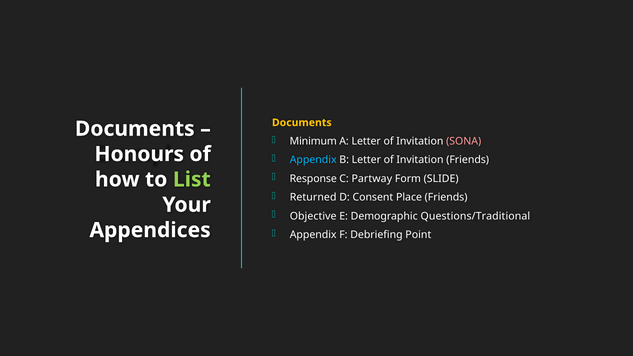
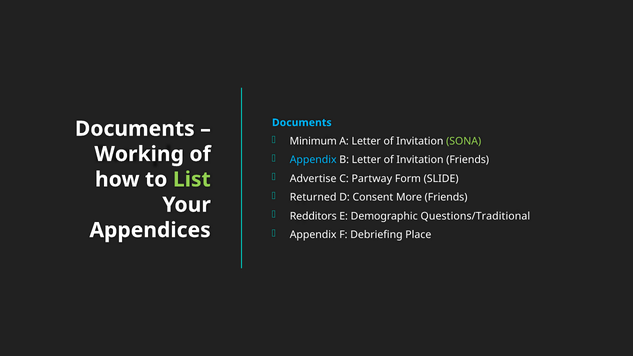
Documents at (302, 123) colour: yellow -> light blue
SONA colour: pink -> light green
Honours: Honours -> Working
Response: Response -> Advertise
Place: Place -> More
Objective: Objective -> Redditors
Point: Point -> Place
